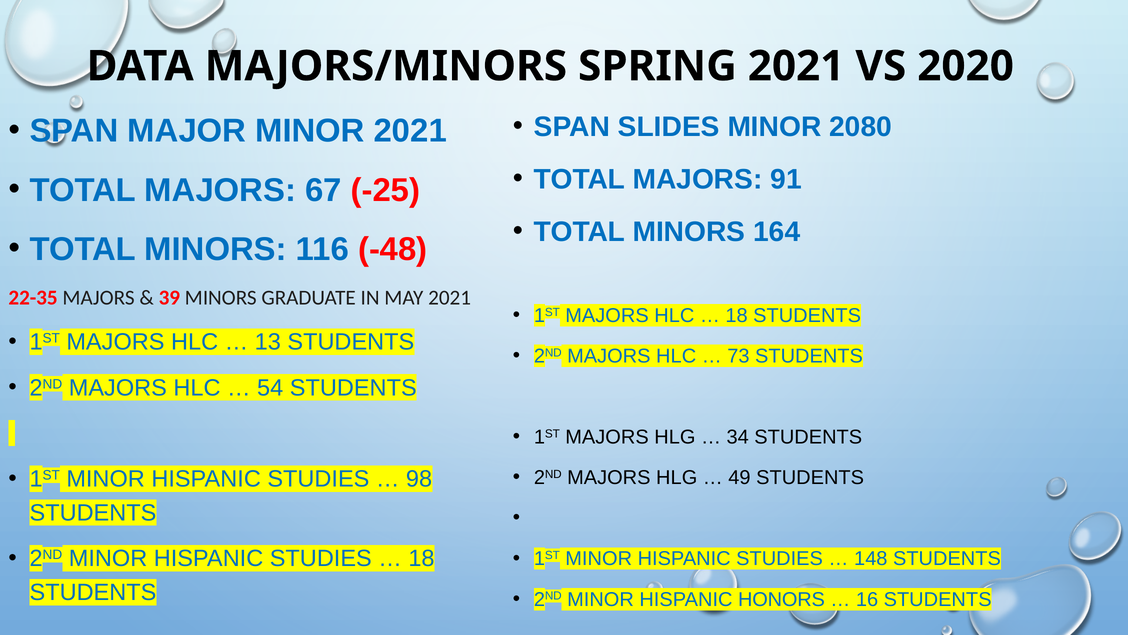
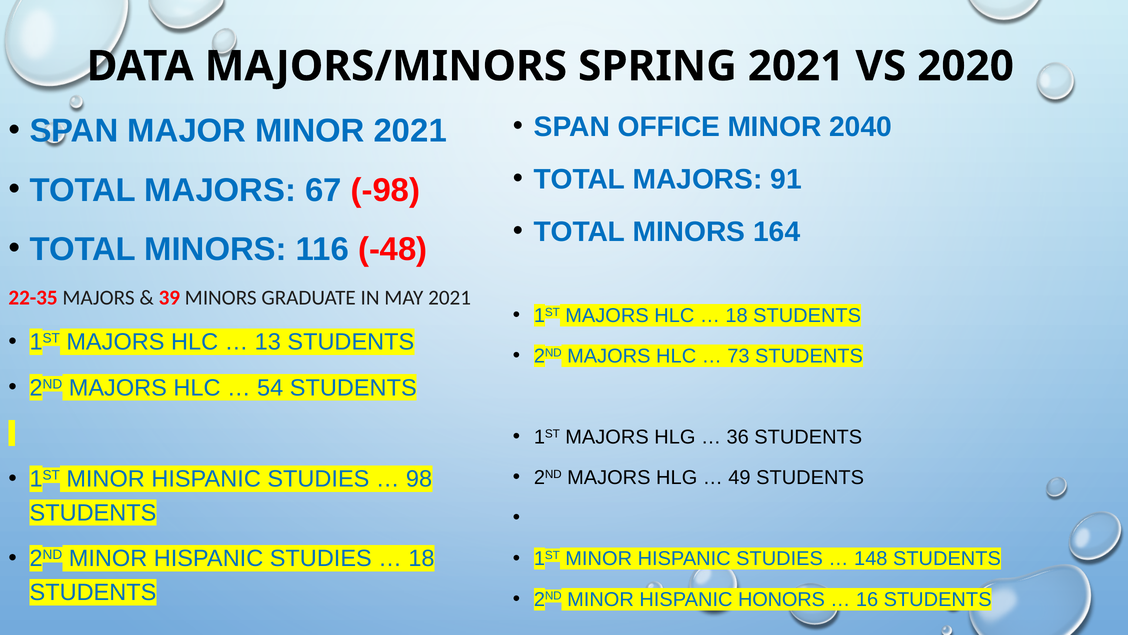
SLIDES: SLIDES -> OFFICE
2080: 2080 -> 2040
-25: -25 -> -98
34: 34 -> 36
